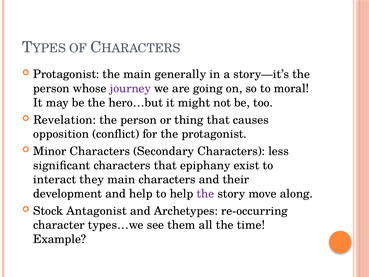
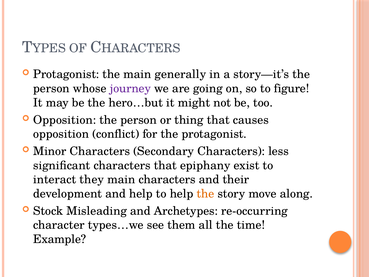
moral: moral -> figure
Revelation at (65, 120): Revelation -> Opposition
the at (205, 194) colour: purple -> orange
Antagonist: Antagonist -> Misleading
